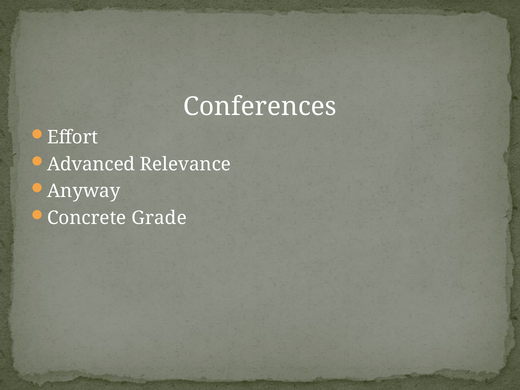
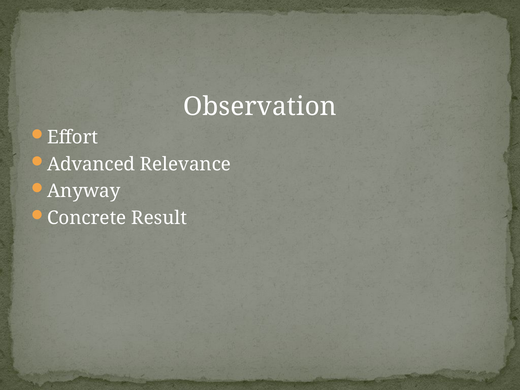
Conferences: Conferences -> Observation
Grade: Grade -> Result
